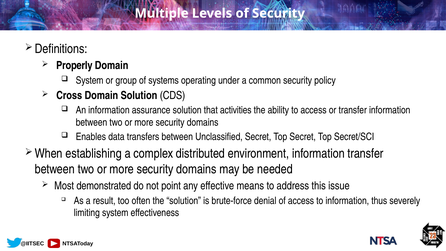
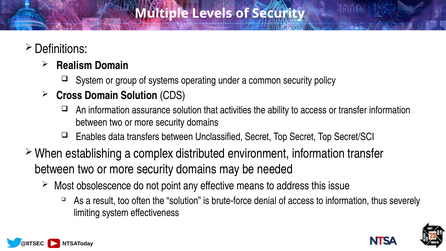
Properly: Properly -> Realism
demonstrated: demonstrated -> obsolescence
